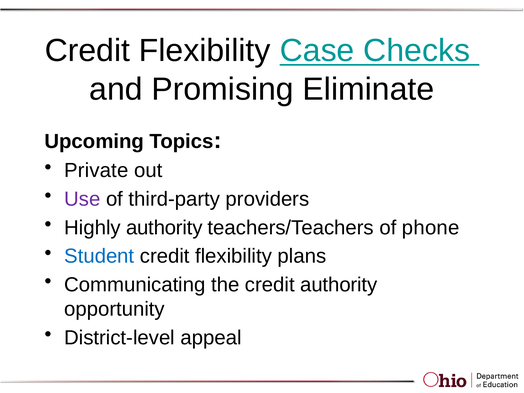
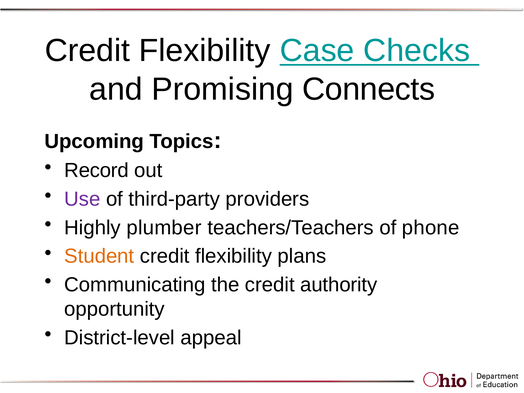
Eliminate: Eliminate -> Connects
Private: Private -> Record
Highly authority: authority -> plumber
Student colour: blue -> orange
